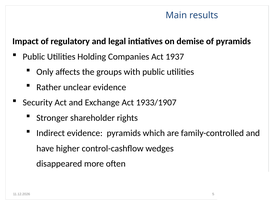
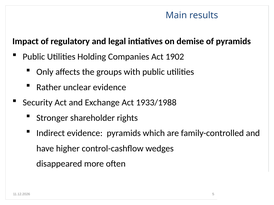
1937: 1937 -> 1902
1933/1907: 1933/1907 -> 1933/1988
